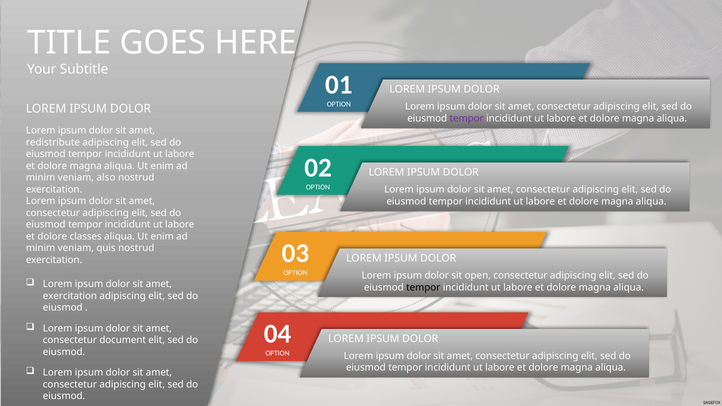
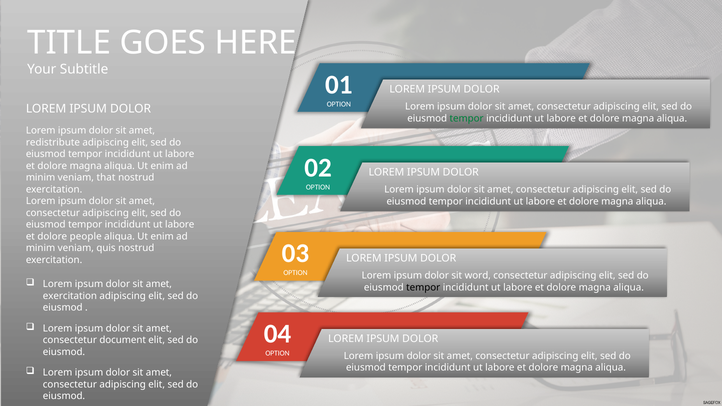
tempor at (467, 119) colour: purple -> green
also: also -> that
classes: classes -> people
open: open -> word
